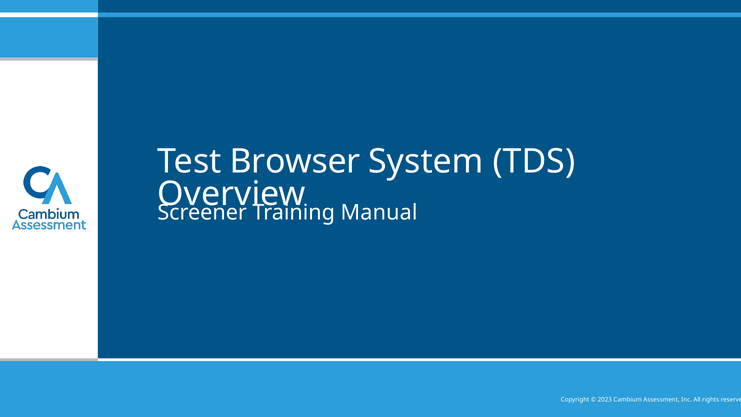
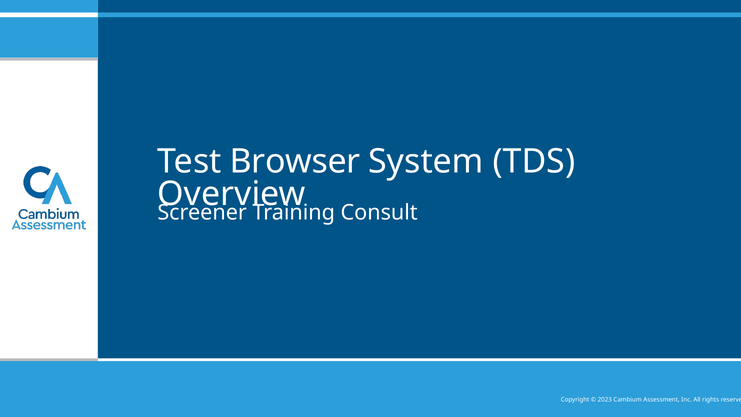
Manual: Manual -> Consult
